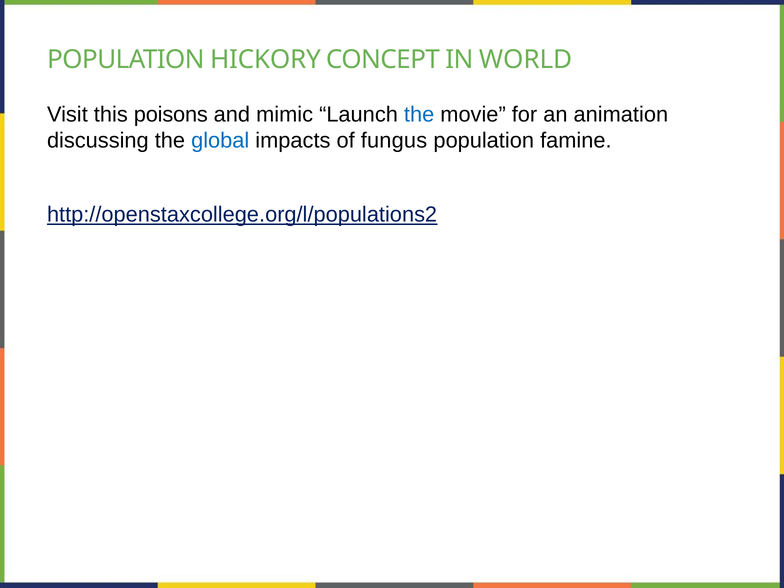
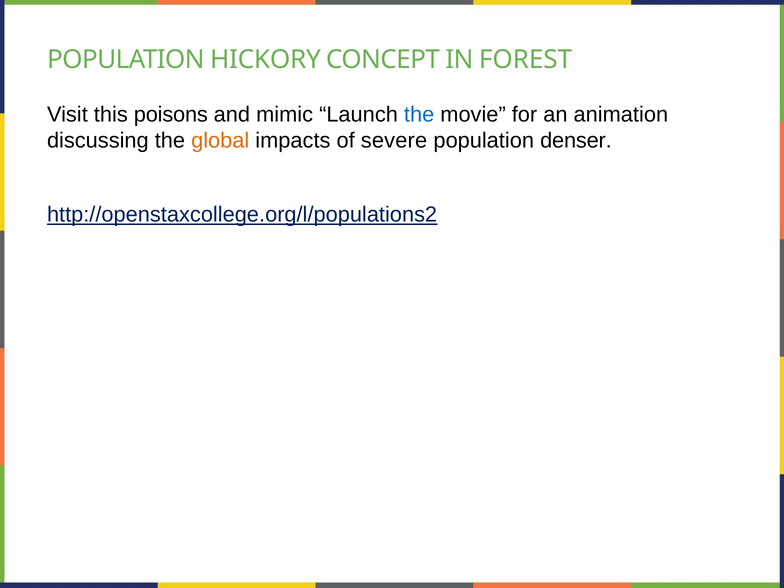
WORLD: WORLD -> FOREST
global colour: blue -> orange
fungus: fungus -> severe
famine: famine -> denser
